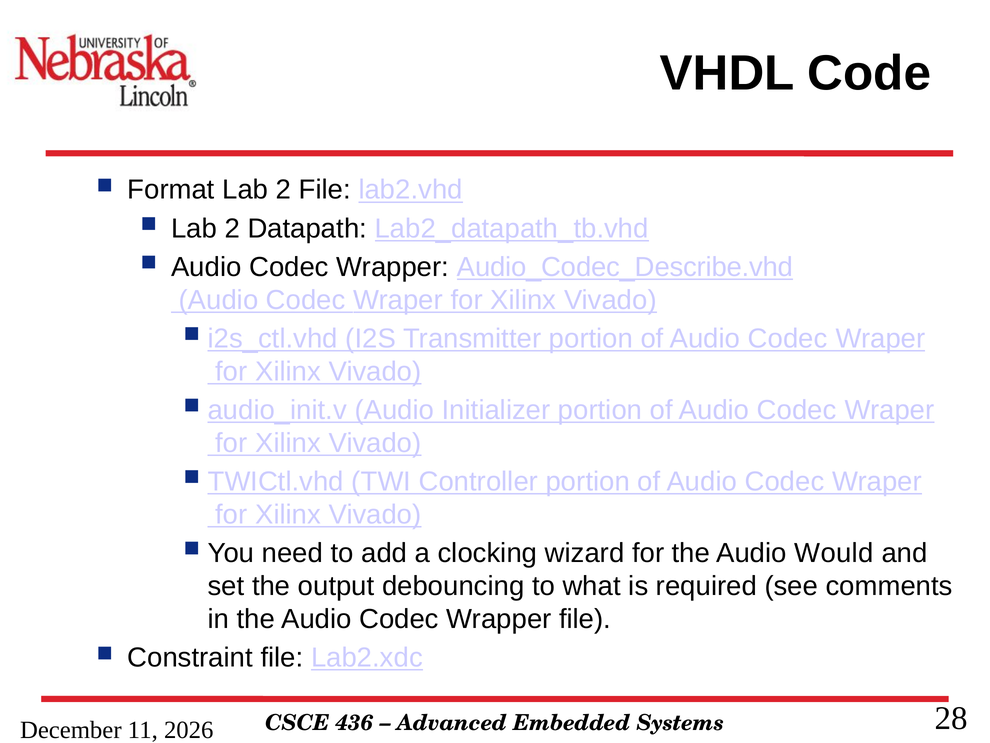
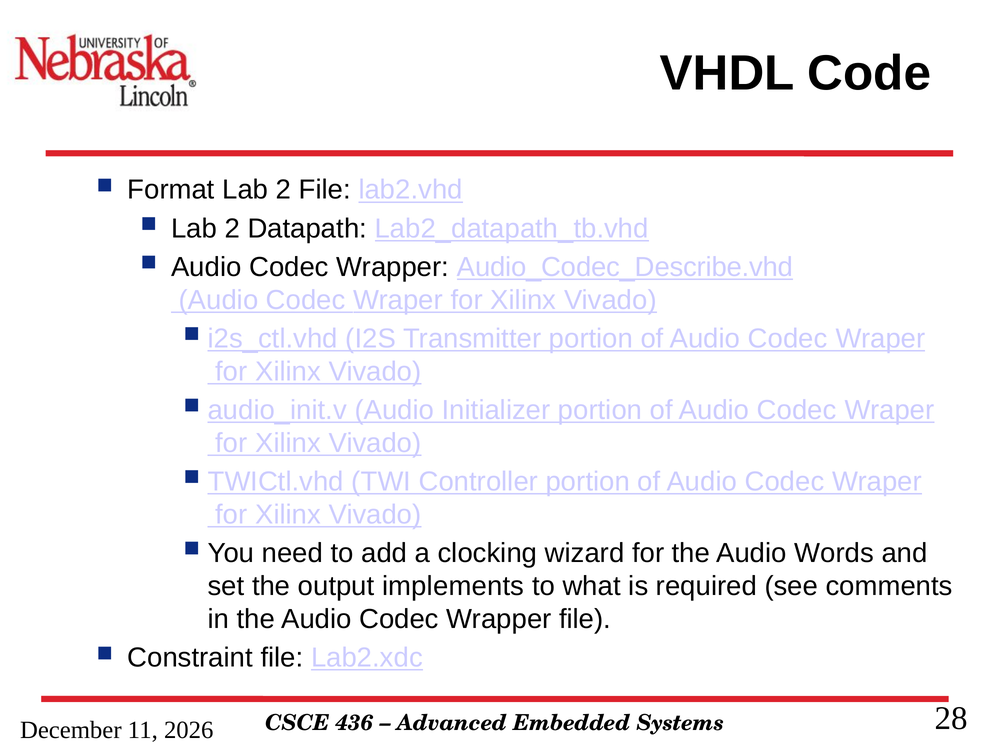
Would: Would -> Words
debouncing: debouncing -> implements
